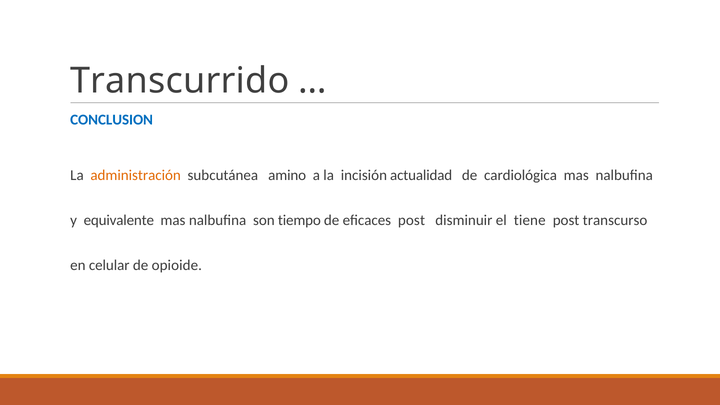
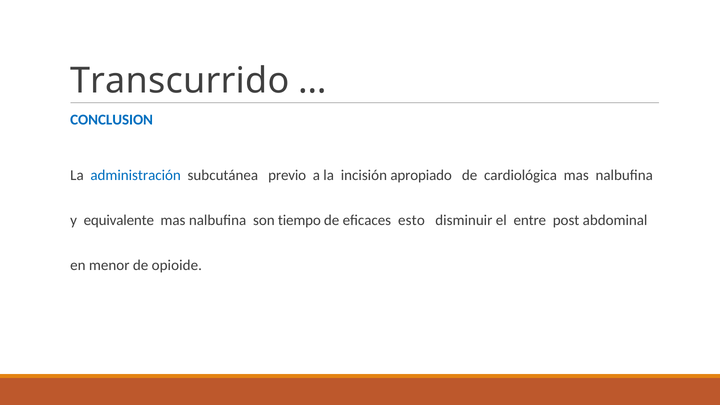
administración colour: orange -> blue
amino: amino -> previo
actualidad: actualidad -> apropiado
eficaces post: post -> esto
tiene: tiene -> entre
transcurso: transcurso -> abdominal
celular: celular -> menor
